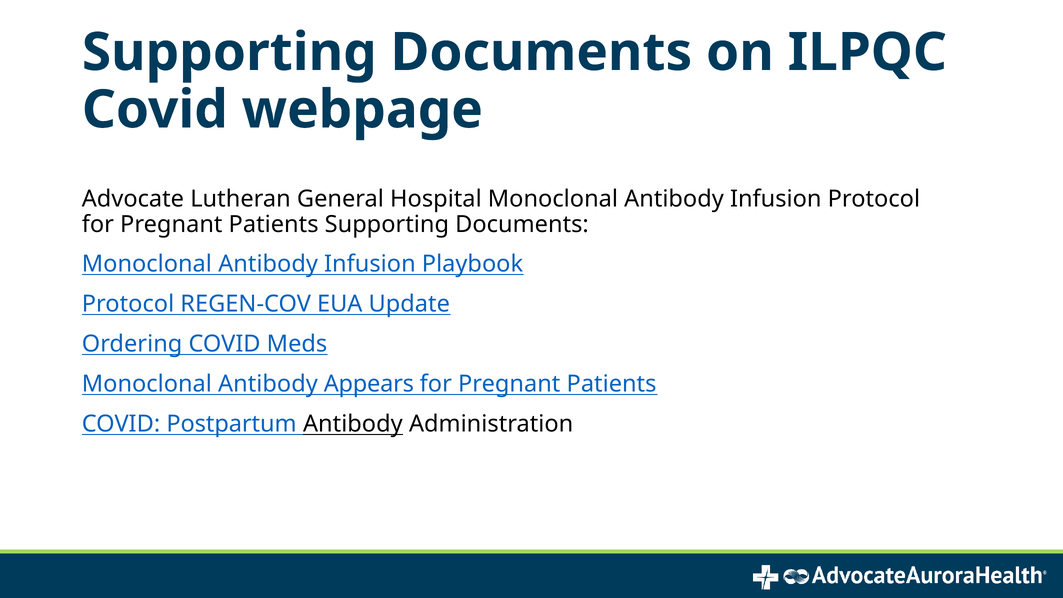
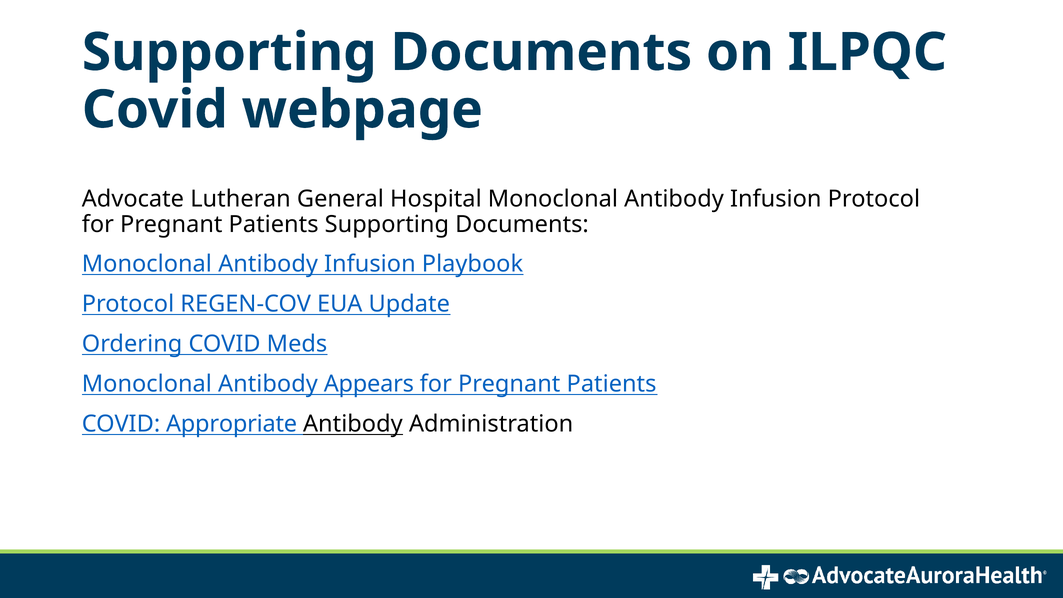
Postpartum: Postpartum -> Appropriate
